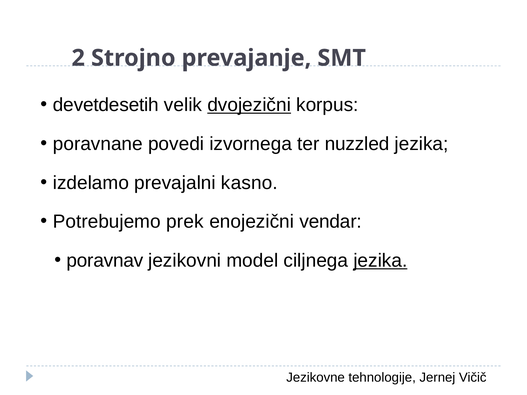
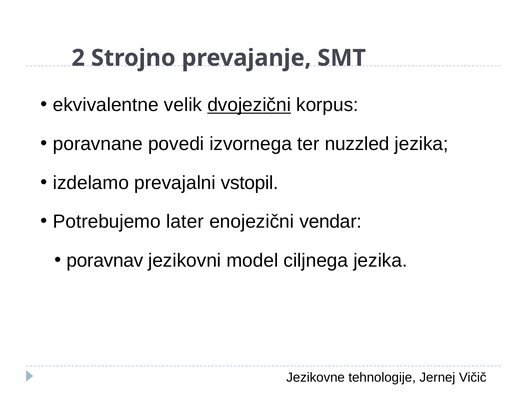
devetdesetih: devetdesetih -> ekvivalentne
kasno: kasno -> vstopil
prek: prek -> later
jezika at (380, 261) underline: present -> none
